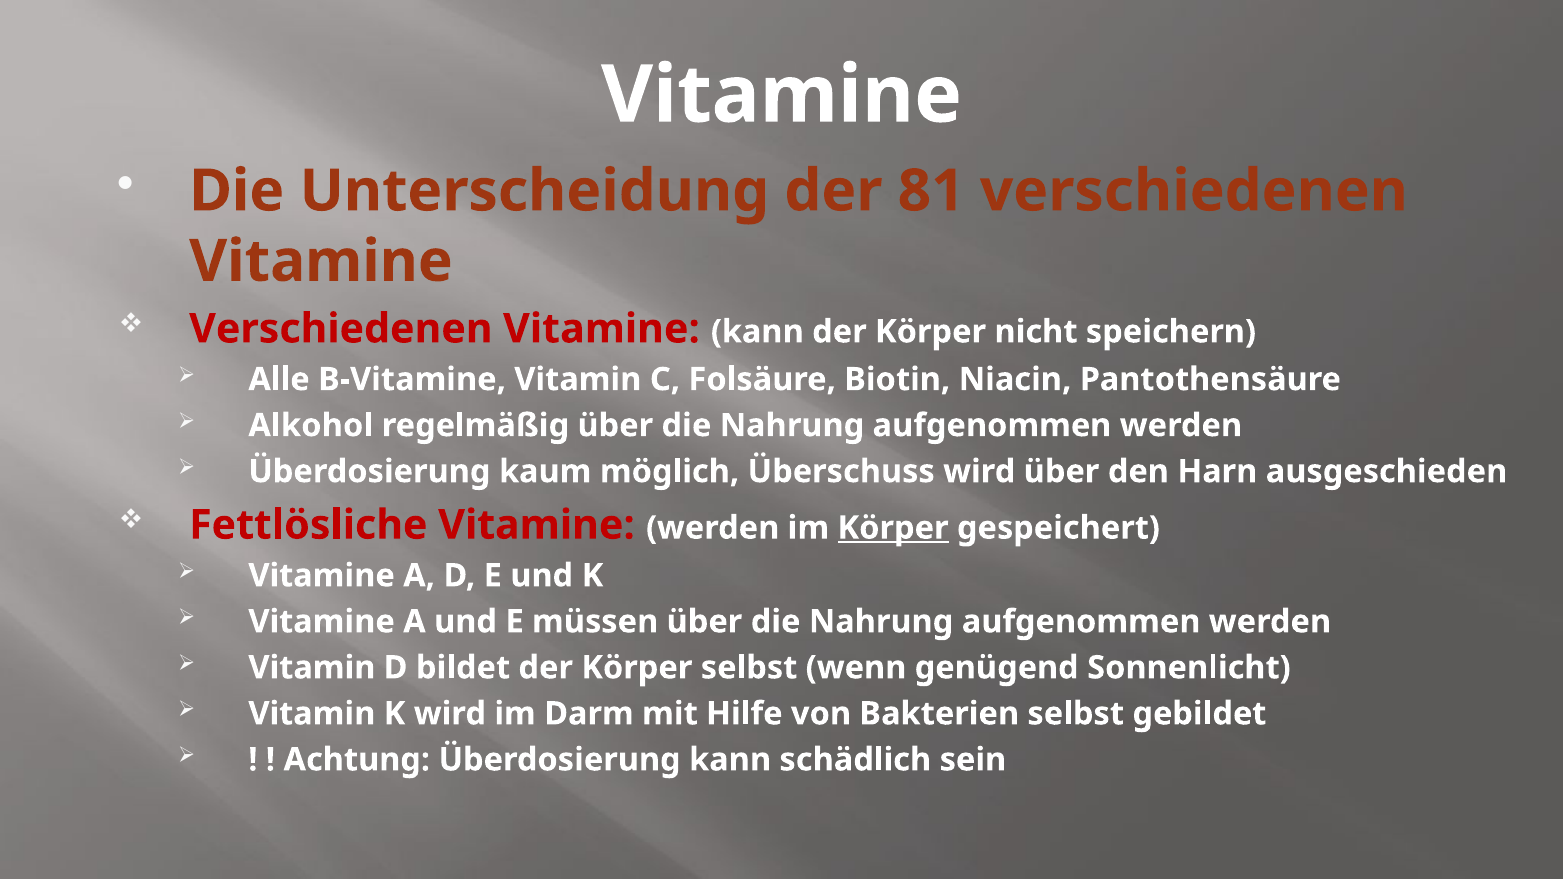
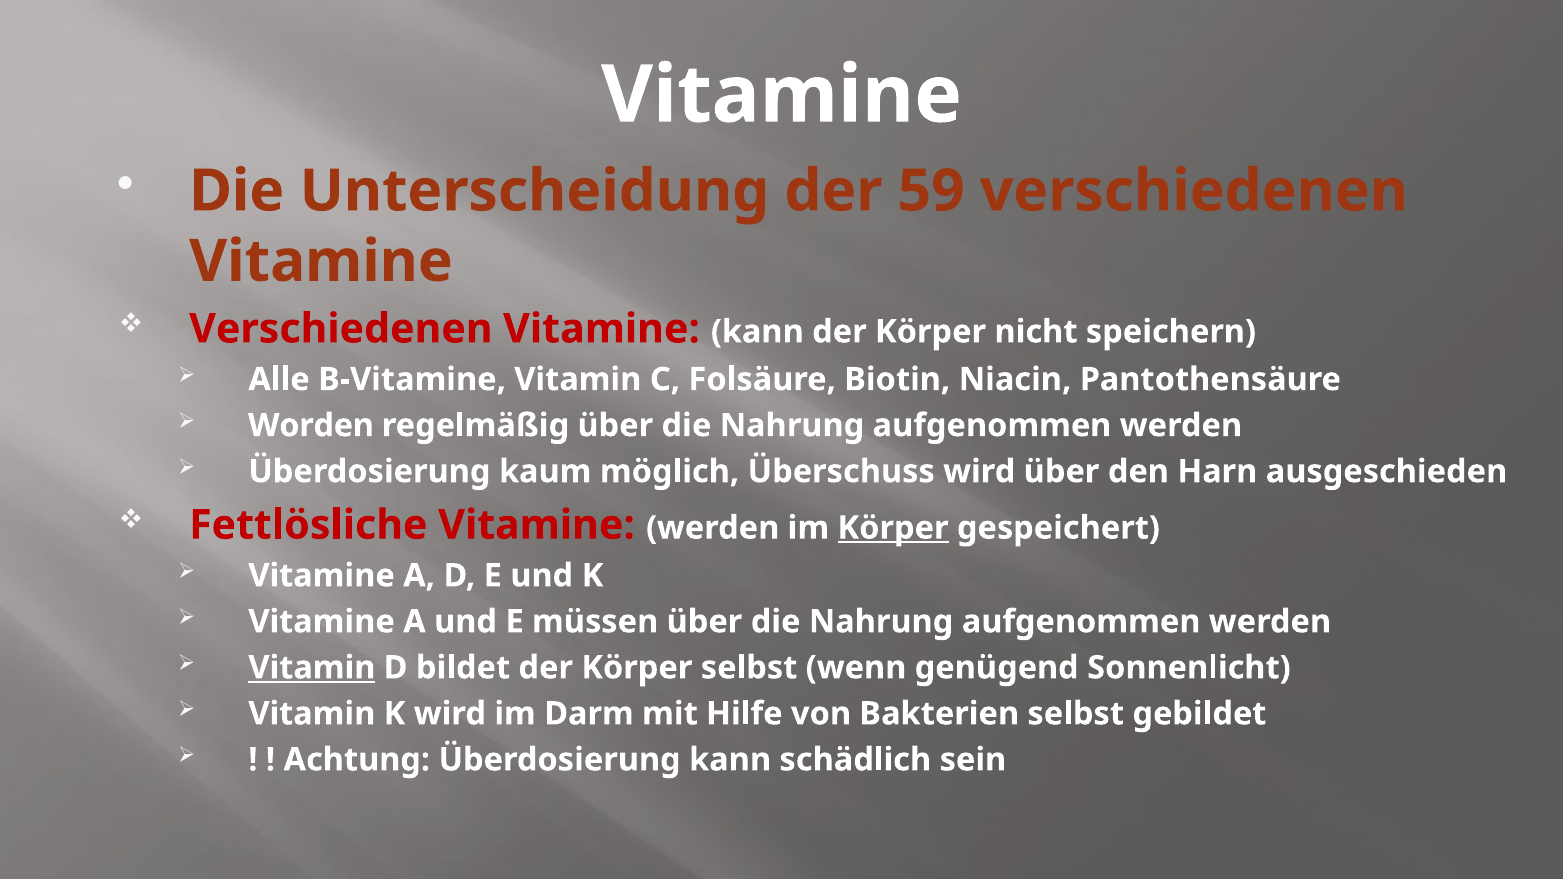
81: 81 -> 59
Alkohol: Alkohol -> Worden
Vitamin at (312, 668) underline: none -> present
